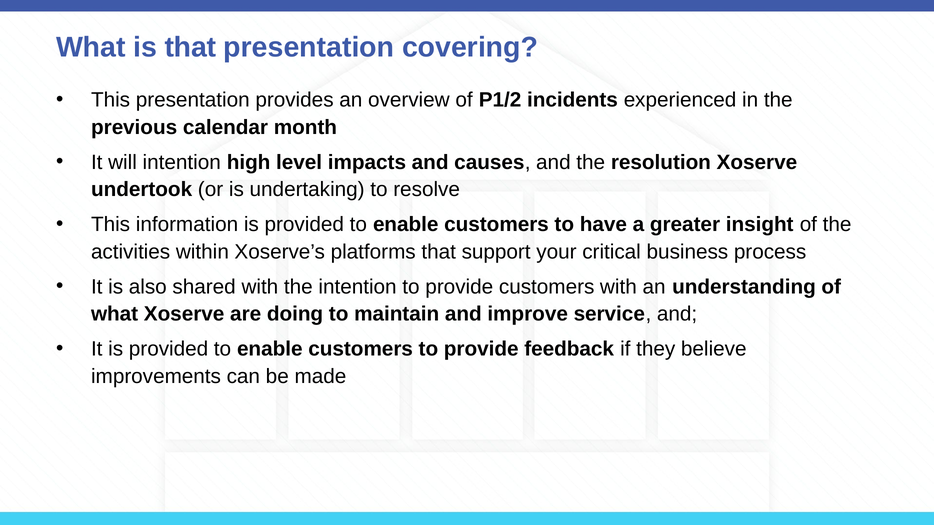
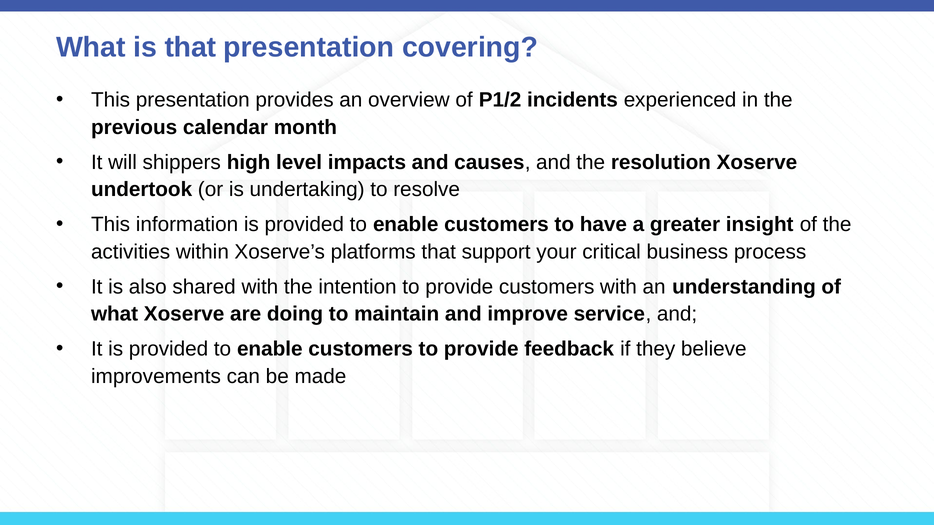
will intention: intention -> shippers
